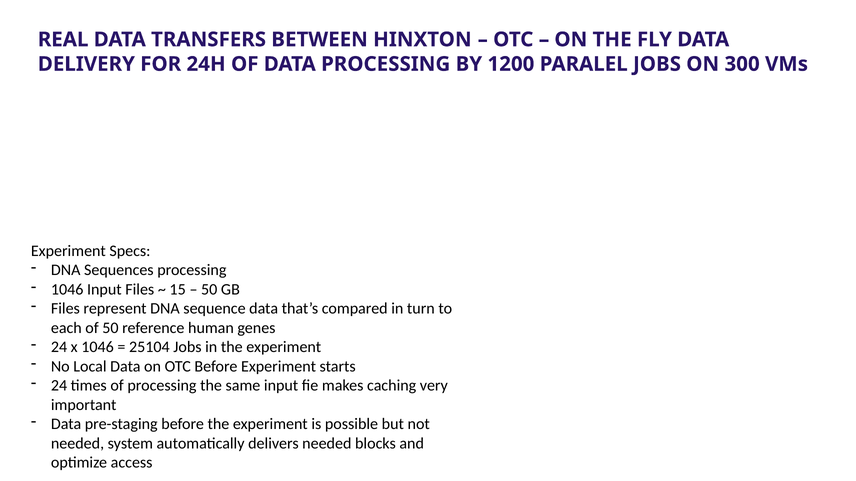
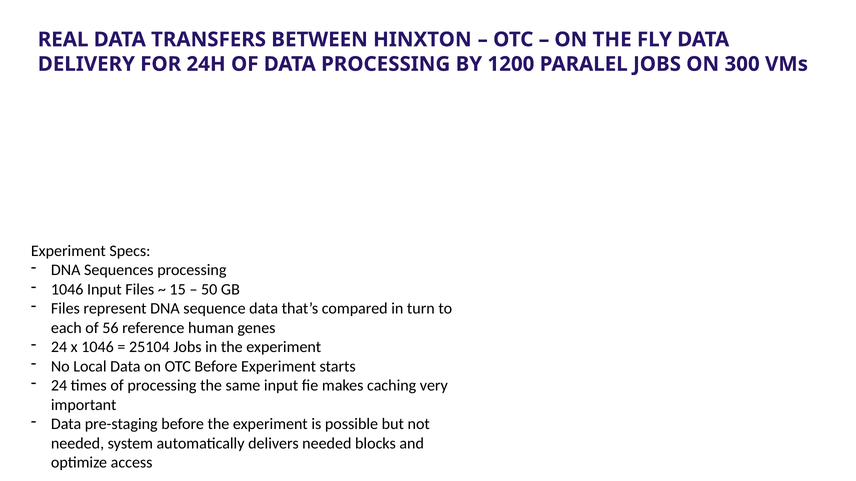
of 50: 50 -> 56
